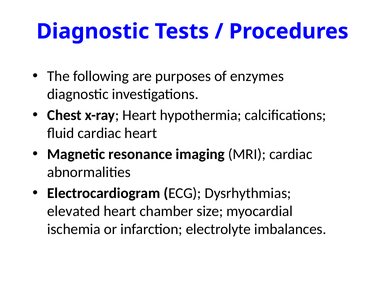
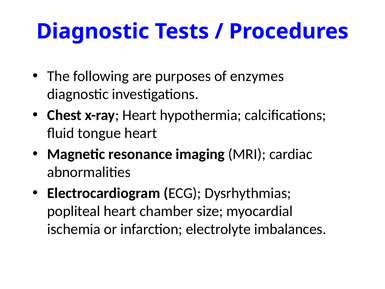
fluid cardiac: cardiac -> tongue
elevated: elevated -> popliteal
